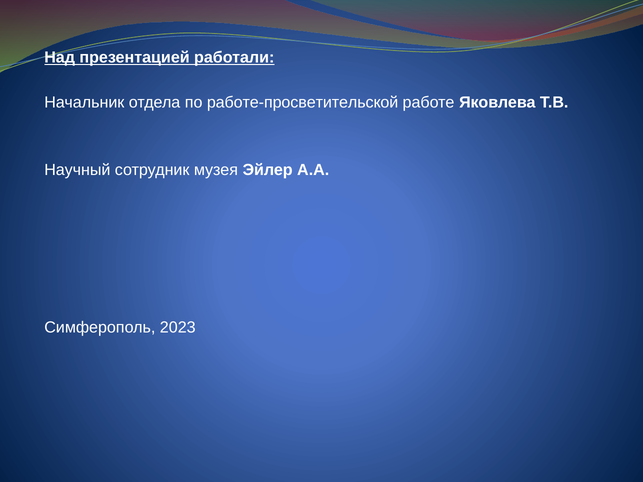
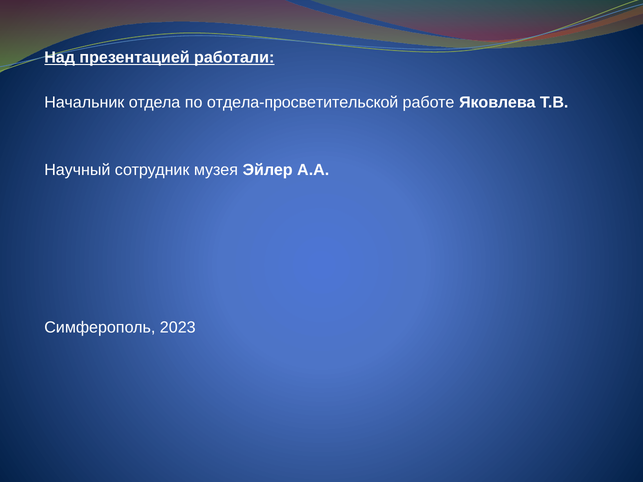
работе-просветительской: работе-просветительской -> отдела-просветительской
